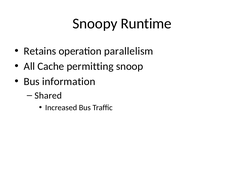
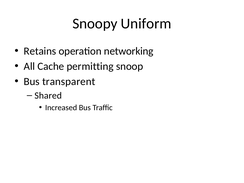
Runtime: Runtime -> Uniform
parallelism: parallelism -> networking
information: information -> transparent
